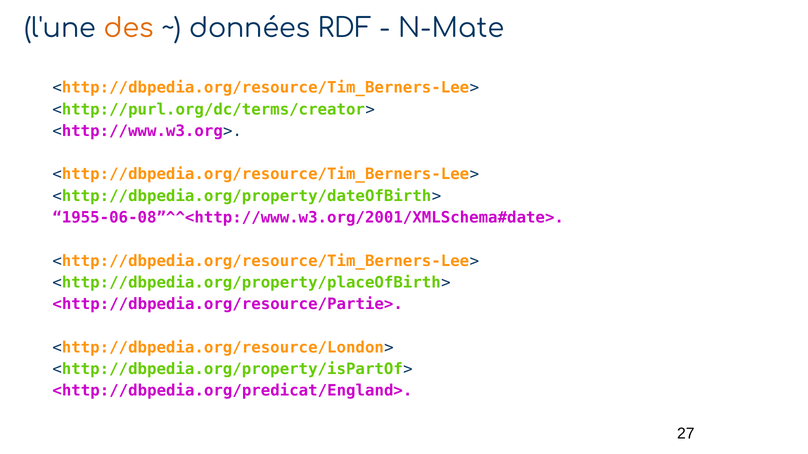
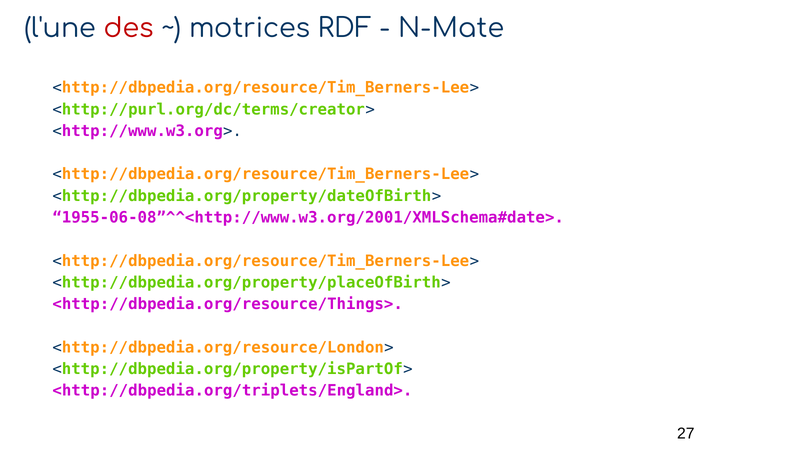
des colour: orange -> red
données: données -> motrices
<http://dbpedia.org/resource/Partie>: <http://dbpedia.org/resource/Partie> -> <http://dbpedia.org/resource/Things>
<http://dbpedia.org/predicat/England>: <http://dbpedia.org/predicat/England> -> <http://dbpedia.org/triplets/England>
